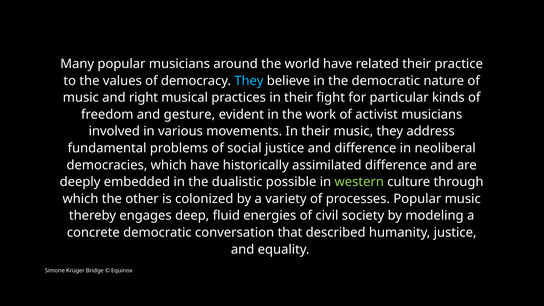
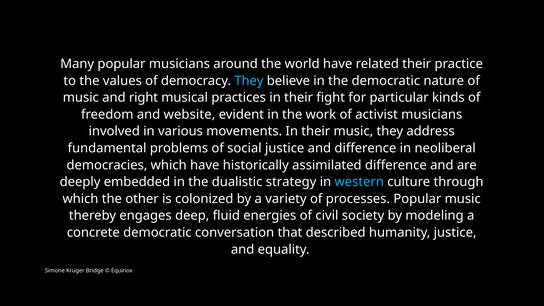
gesture: gesture -> website
possible: possible -> strategy
western colour: light green -> light blue
